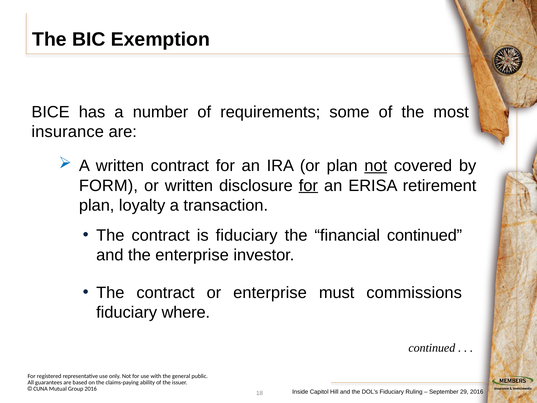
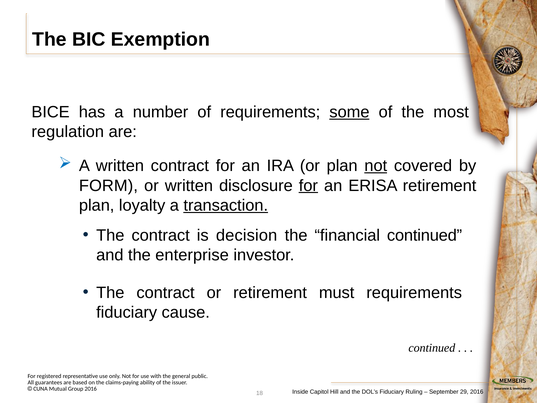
some underline: none -> present
insurance: insurance -> regulation
transaction underline: none -> present
is fiduciary: fiduciary -> decision
or enterprise: enterprise -> retirement
must commissions: commissions -> requirements
where: where -> cause
